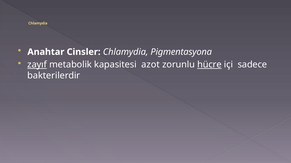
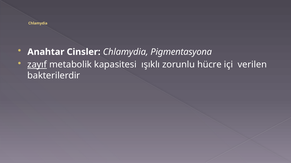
azot: azot -> ışıklı
hücre underline: present -> none
sadece: sadece -> verilen
